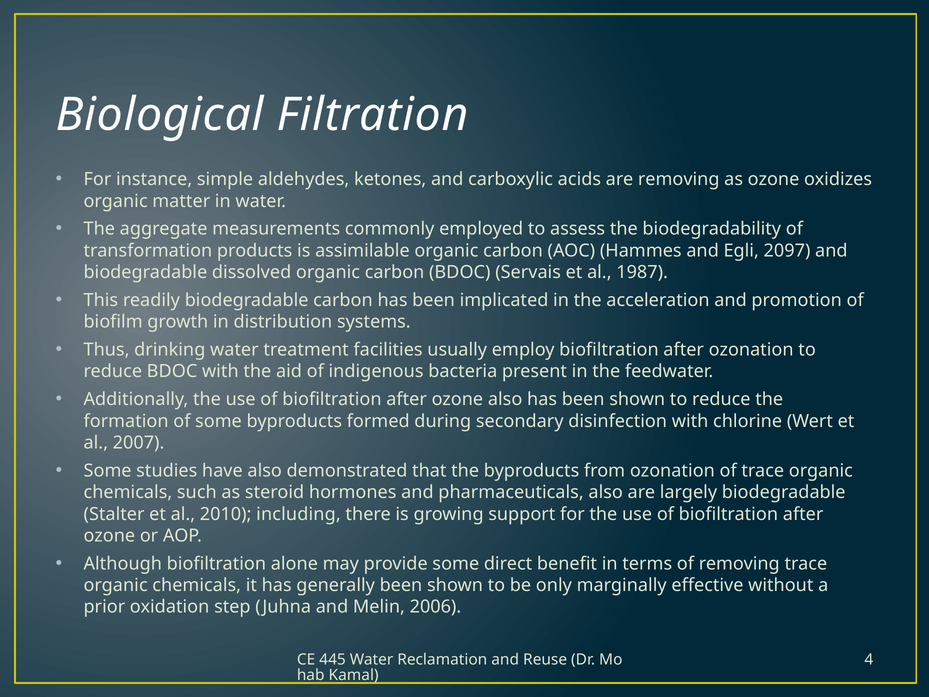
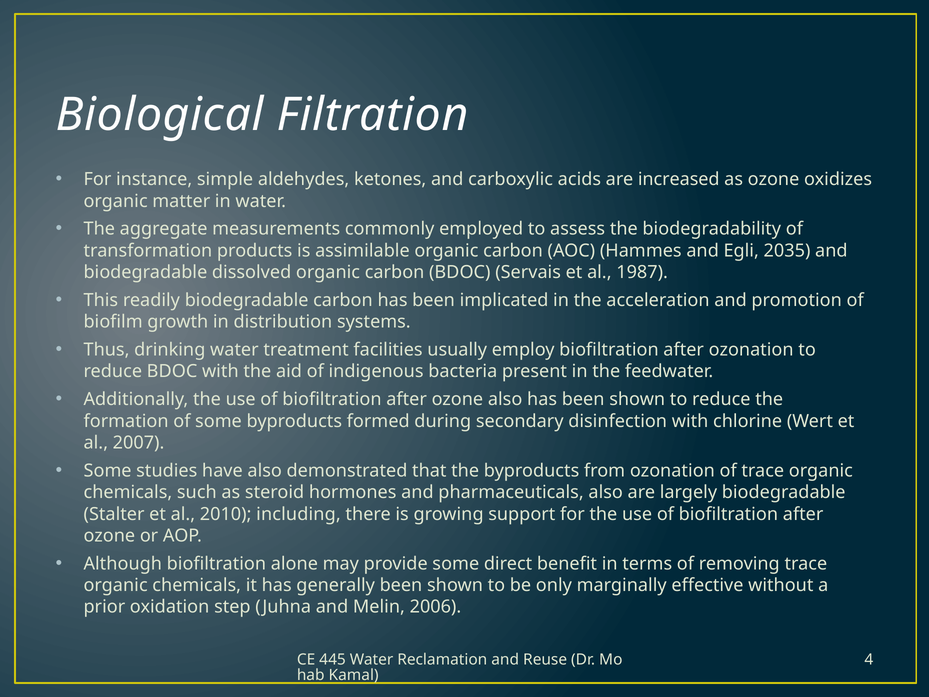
are removing: removing -> increased
2097: 2097 -> 2035
